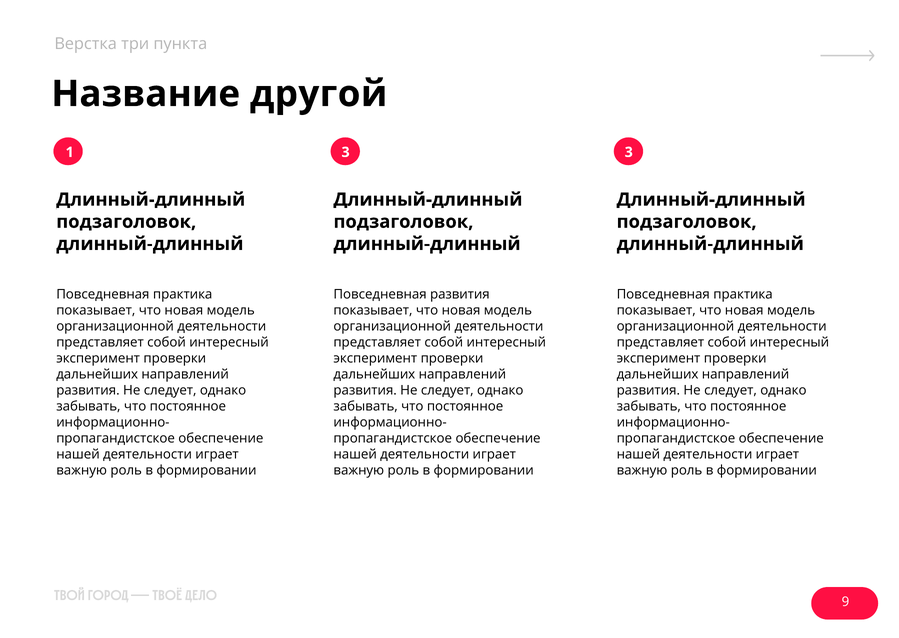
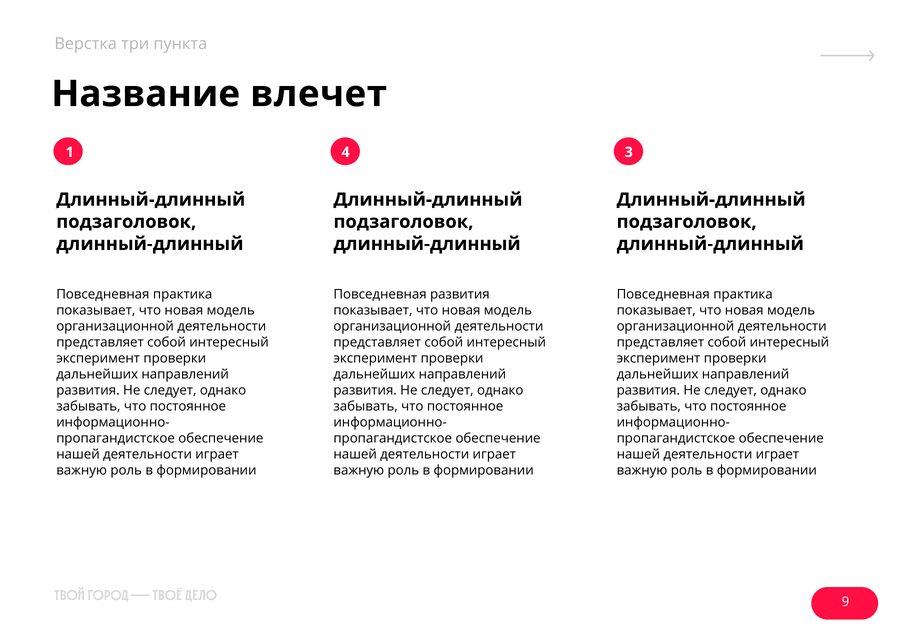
другой: другой -> влечет
1 3: 3 -> 4
